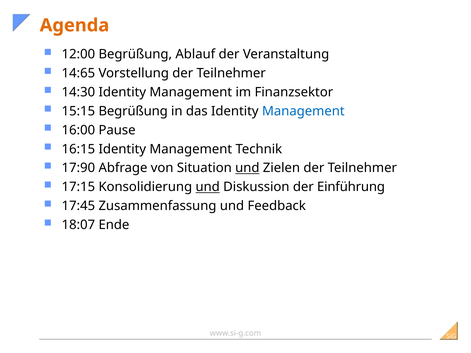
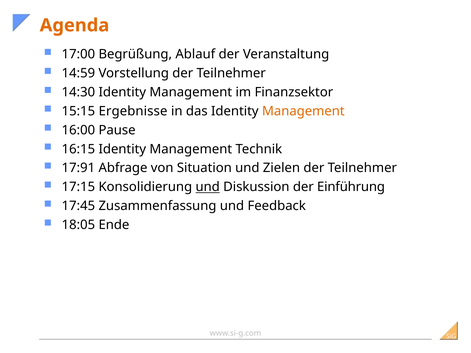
12:00: 12:00 -> 17:00
14:65: 14:65 -> 14:59
15:15 Begrüßung: Begrüßung -> Ergebnisse
Management at (303, 111) colour: blue -> orange
17:90: 17:90 -> 17:91
und at (247, 168) underline: present -> none
18:07: 18:07 -> 18:05
